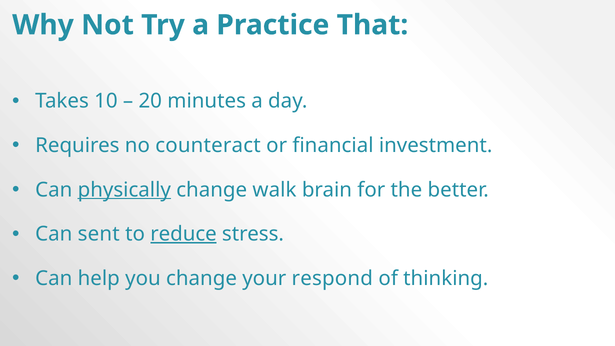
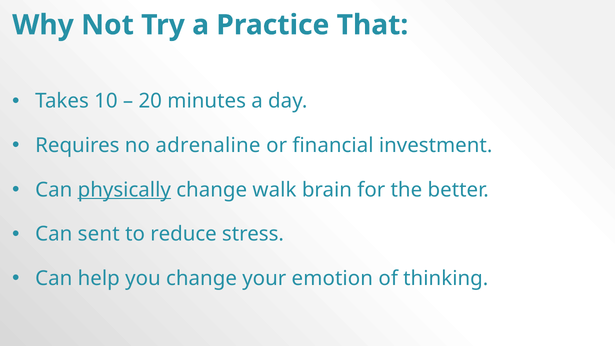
counteract: counteract -> adrenaline
reduce underline: present -> none
respond: respond -> emotion
